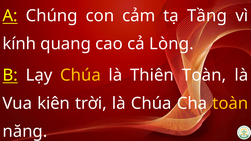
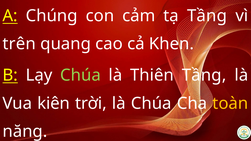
kính: kính -> trên
Lòng: Lòng -> Khen
Chúa at (80, 75) colour: yellow -> light green
Thiên Toàn: Toàn -> Tầng
